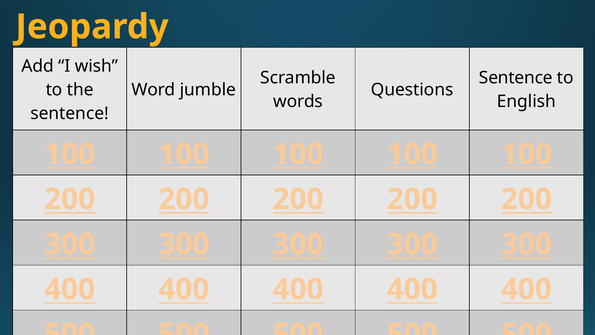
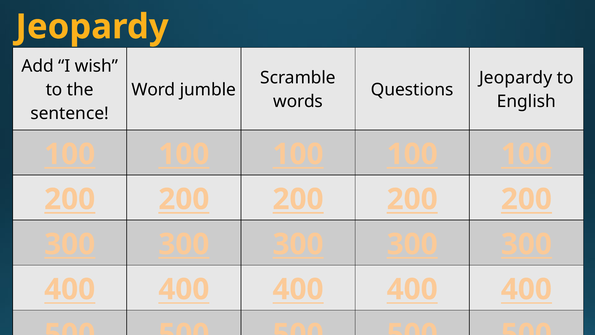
Sentence at (516, 78): Sentence -> Jeopardy
